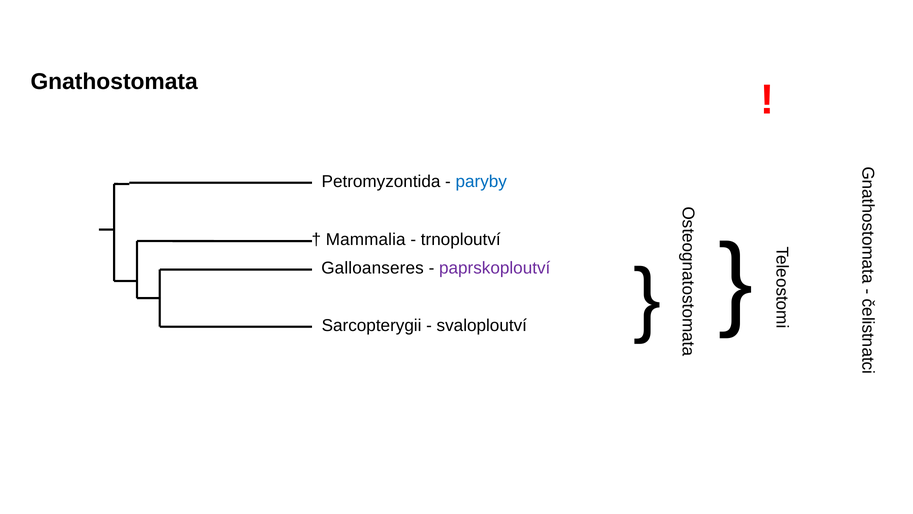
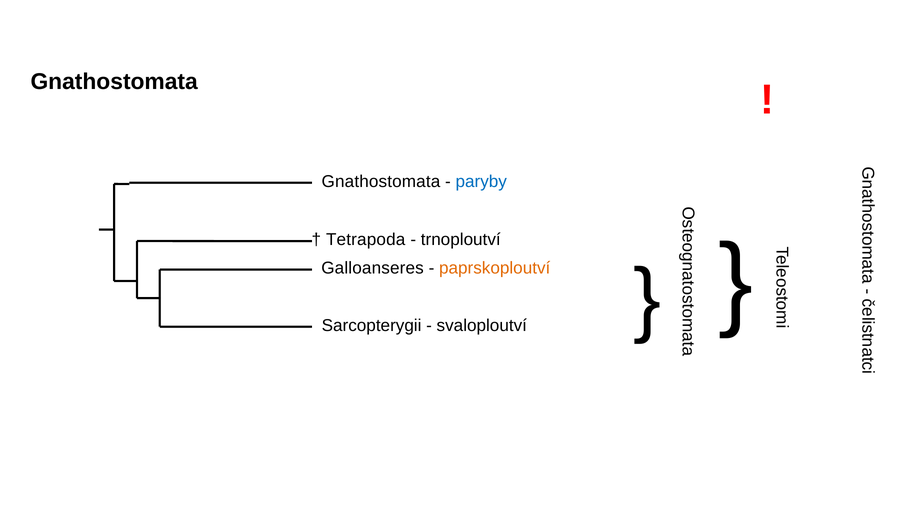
Petromyzontida at (381, 181): Petromyzontida -> Gnathostomata
Mammalia: Mammalia -> Tetrapoda
paprskoploutví colour: purple -> orange
